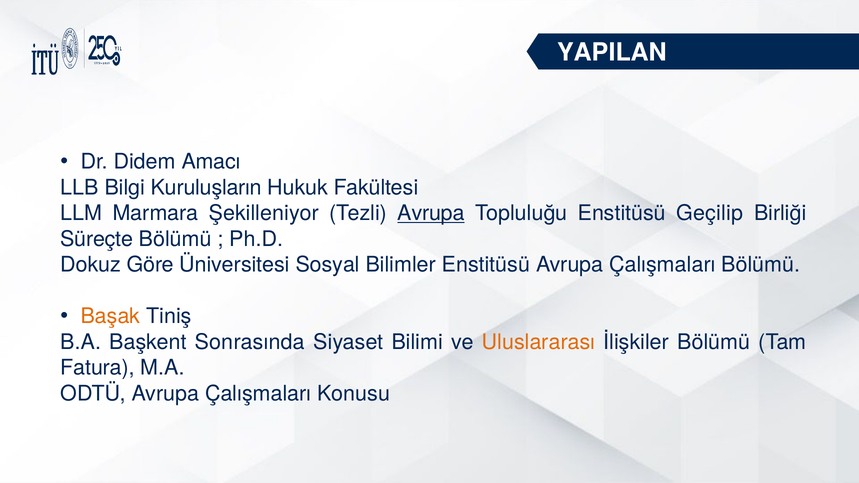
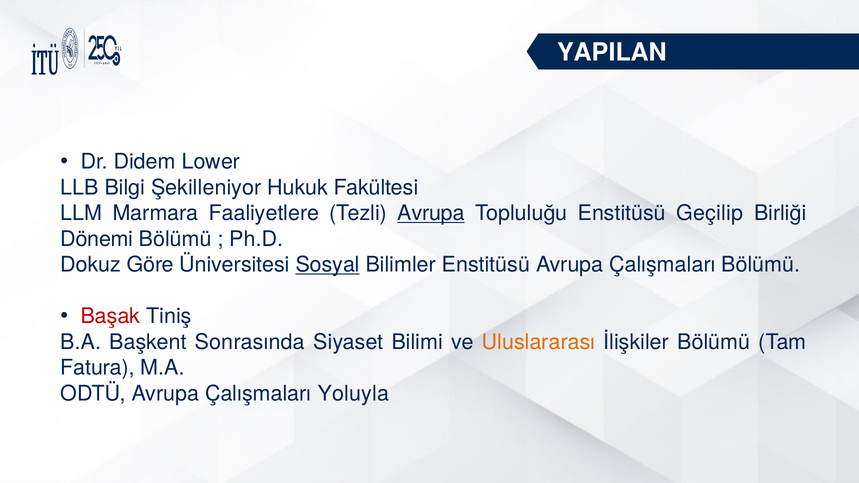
Amacı: Amacı -> Lower
Kuruluşların: Kuruluşların -> Şekilleniyor
Şekilleniyor: Şekilleniyor -> Faaliyetlere
Süreçte: Süreçte -> Dönemi
Sosyal underline: none -> present
Başak colour: orange -> red
Konusu: Konusu -> Yoluyla
